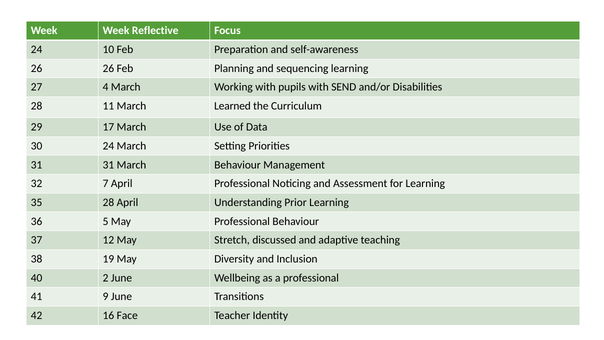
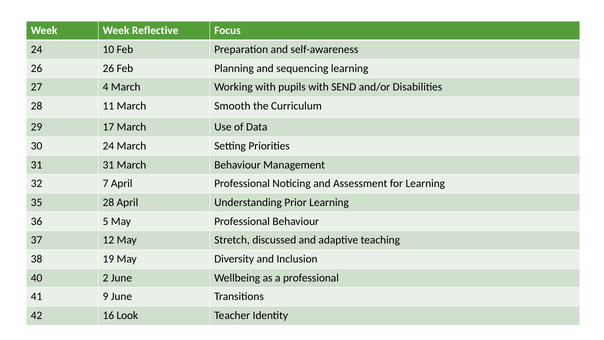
Learned: Learned -> Smooth
Face: Face -> Look
